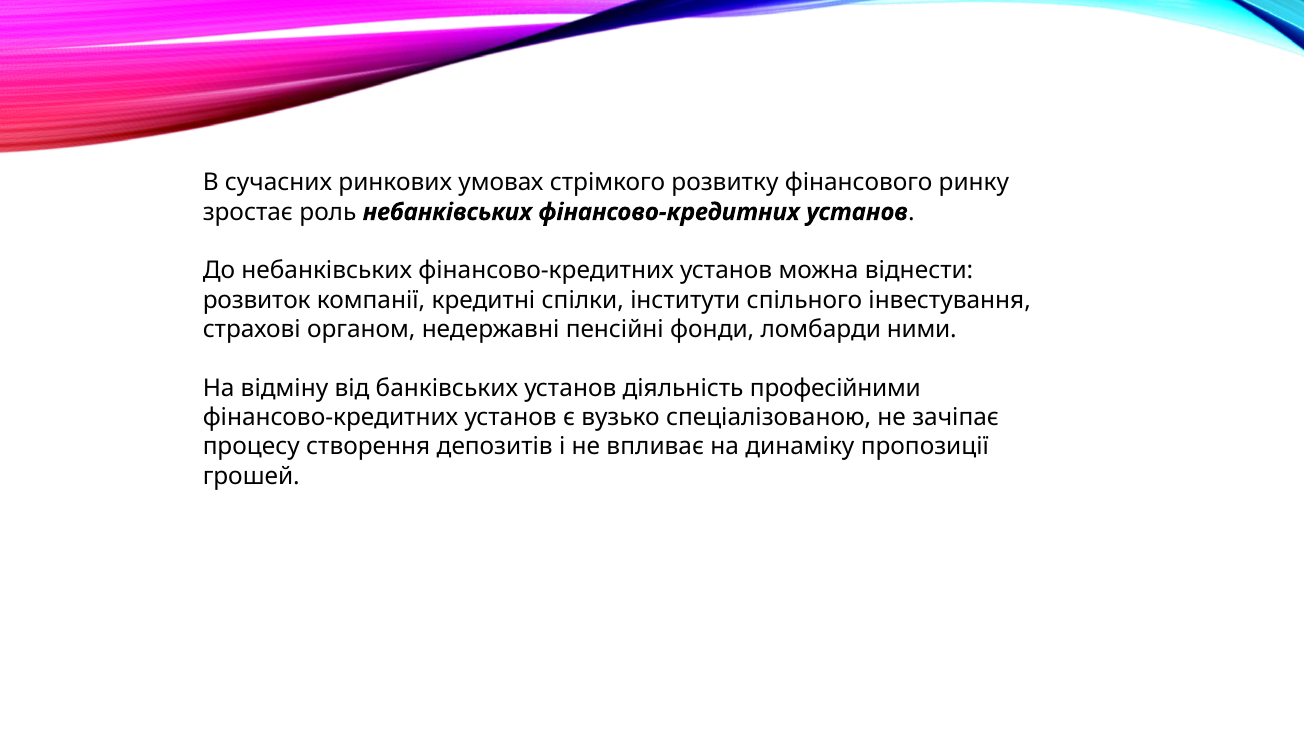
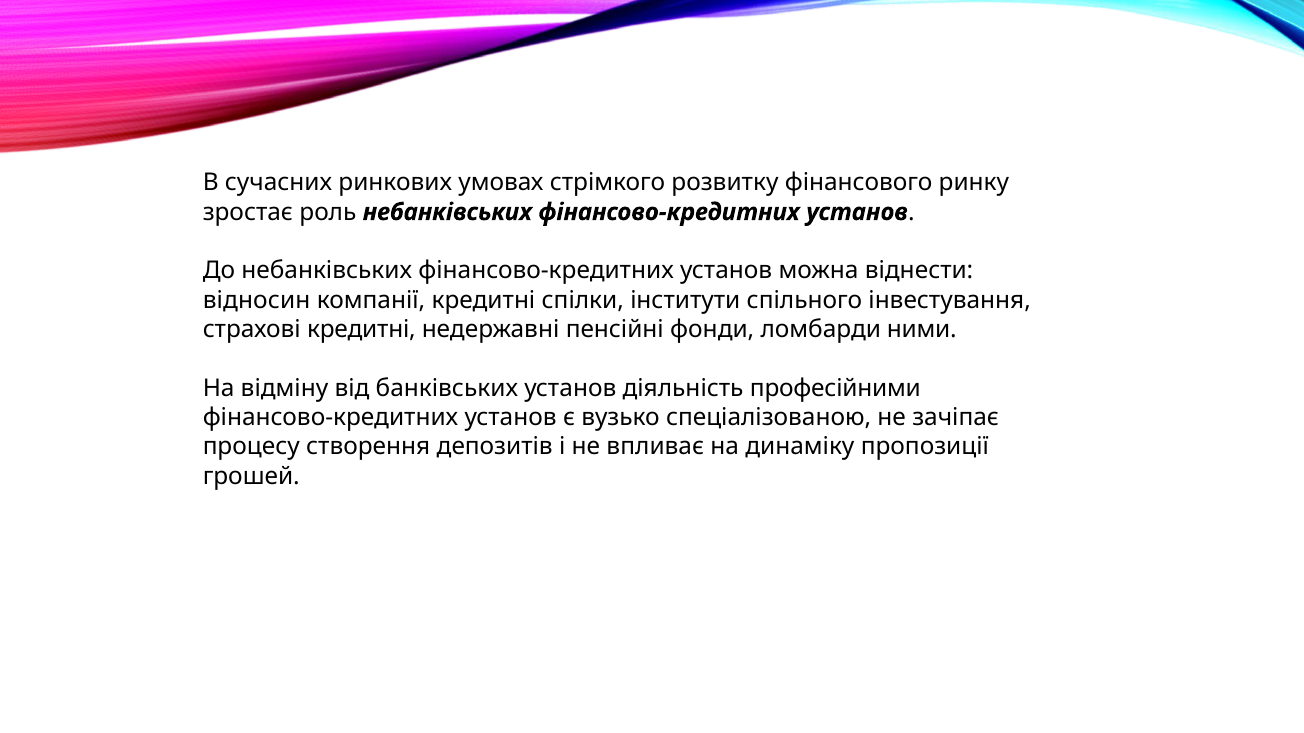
розвиток: розвиток -> відносин
страхові органом: органом -> кредитні
